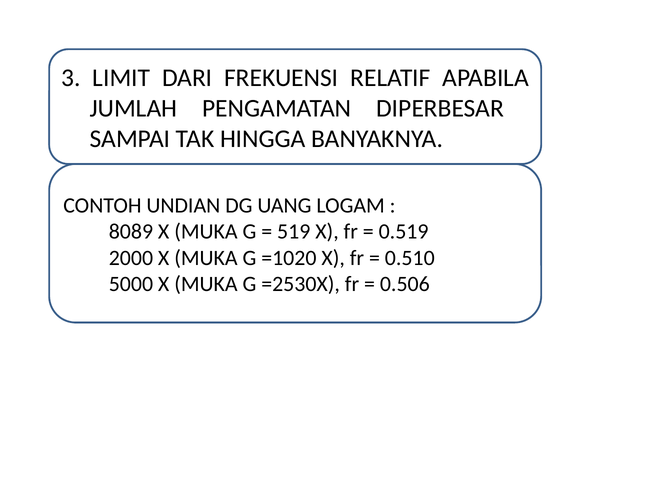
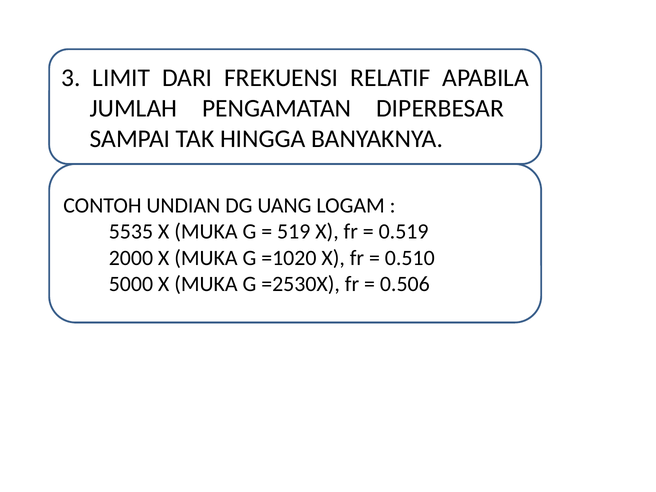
8089: 8089 -> 5535
